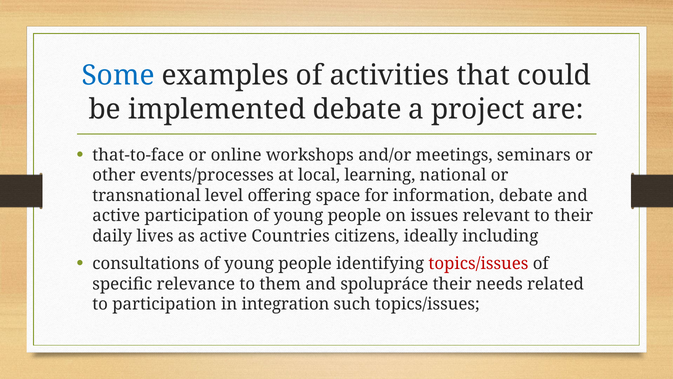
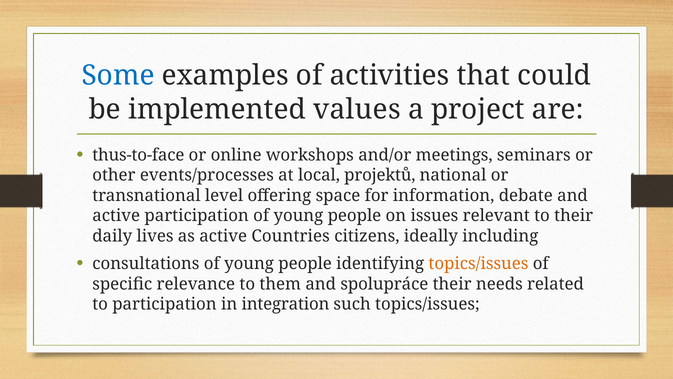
implemented debate: debate -> values
that-to-face: that-to-face -> thus-to-face
learning: learning -> projektů
topics/issues at (478, 263) colour: red -> orange
